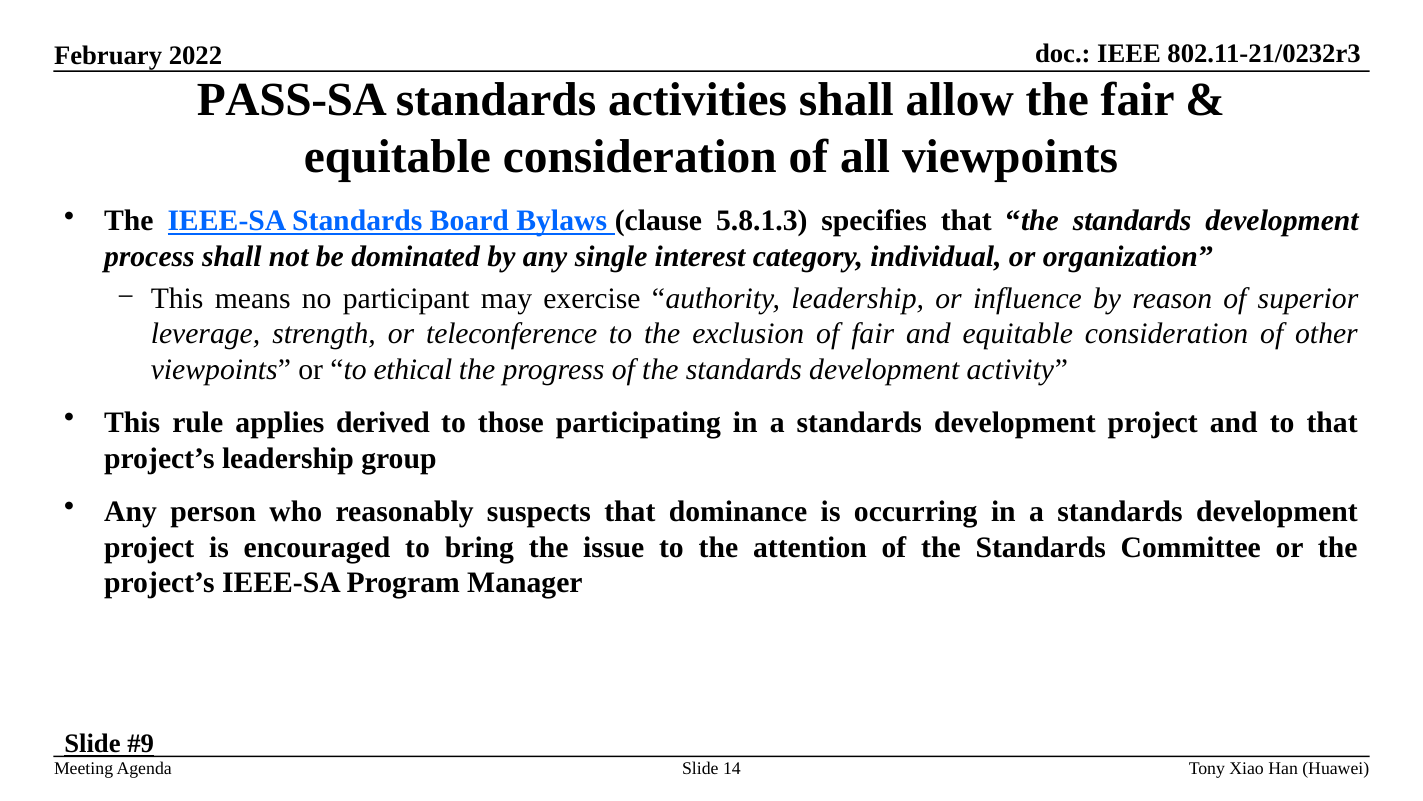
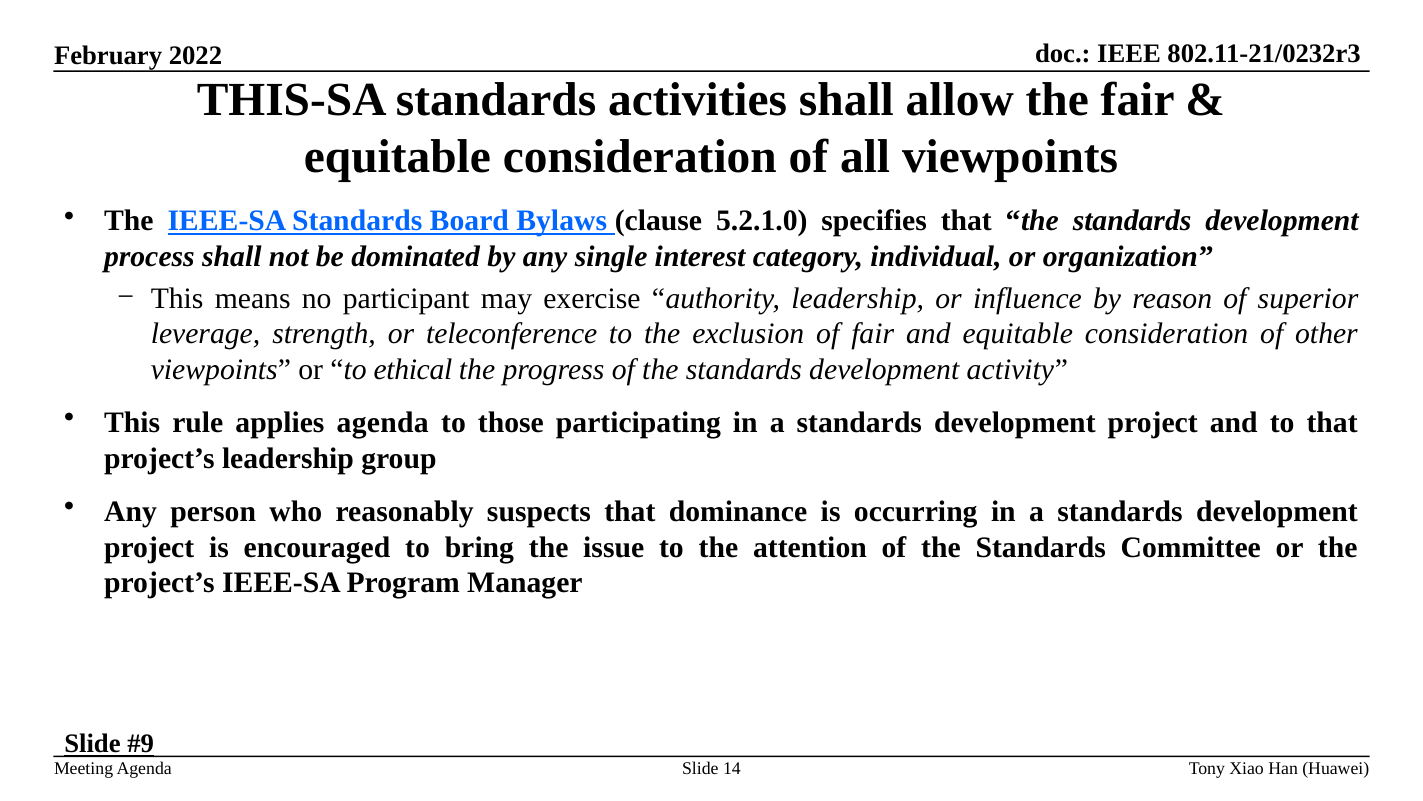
PASS-SA: PASS-SA -> THIS-SA
5.8.1.3: 5.8.1.3 -> 5.2.1.0
applies derived: derived -> agenda
